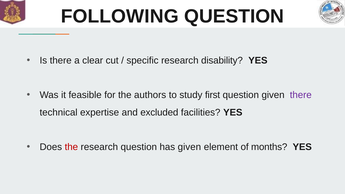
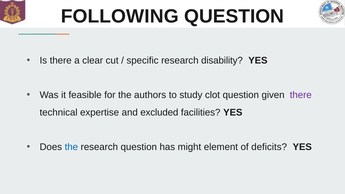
first: first -> clot
the at (71, 147) colour: red -> blue
has given: given -> might
months: months -> deficits
